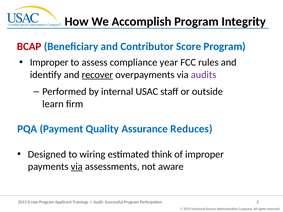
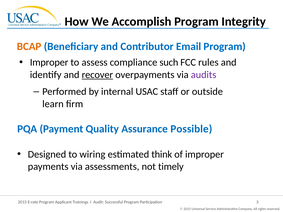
BCAP colour: red -> orange
Score: Score -> Email
year: year -> such
Reduces: Reduces -> Possible
via at (77, 167) underline: present -> none
aware: aware -> timely
